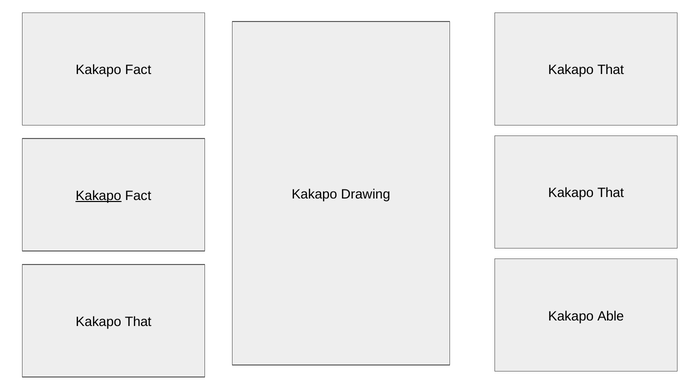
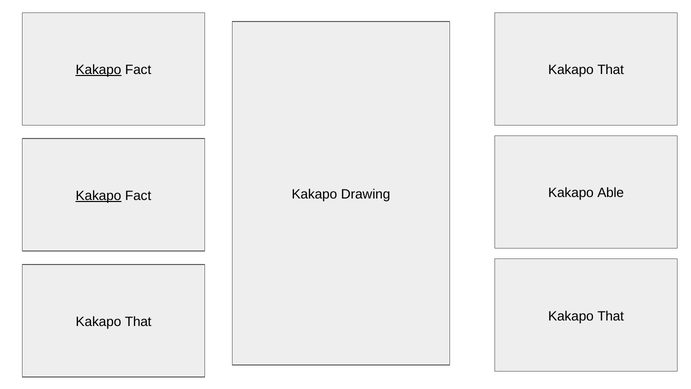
Kakapo at (99, 70) underline: none -> present
That at (611, 193): That -> Able
Able at (611, 316): Able -> That
